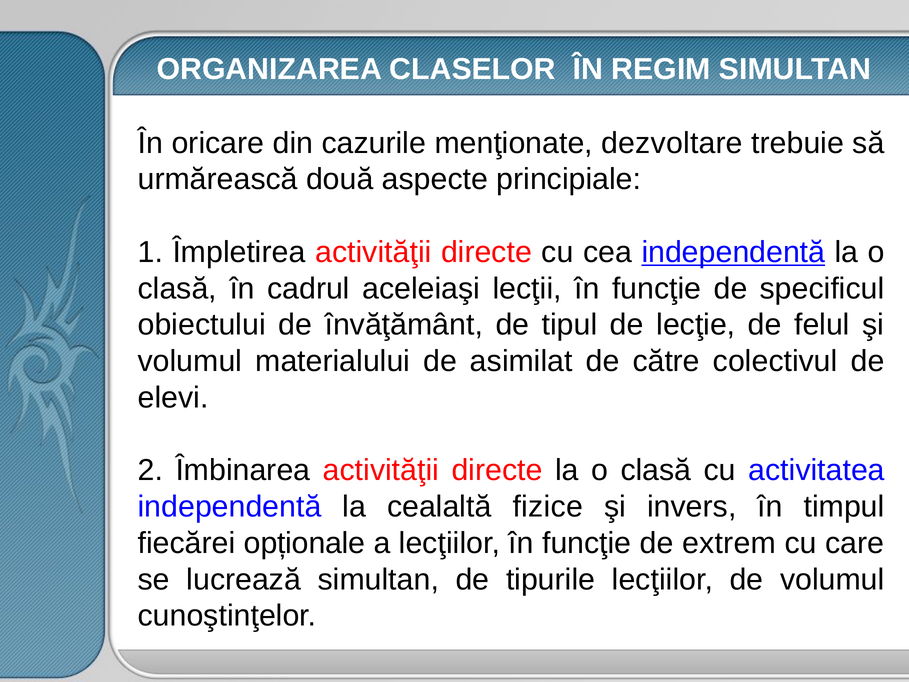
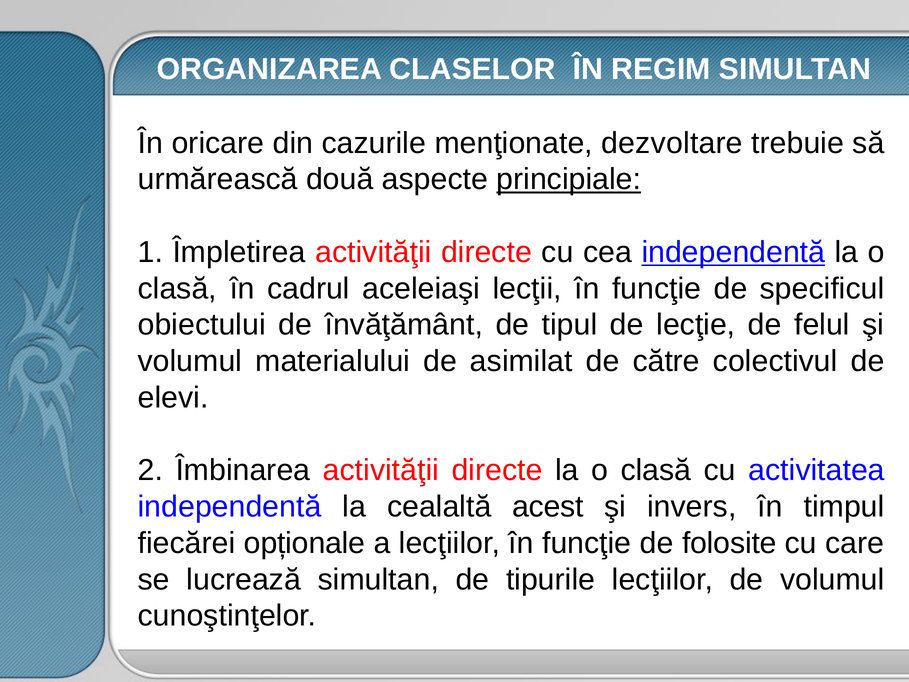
principiale underline: none -> present
fizice: fizice -> acest
extrem: extrem -> folosite
